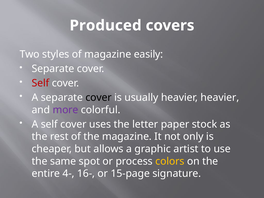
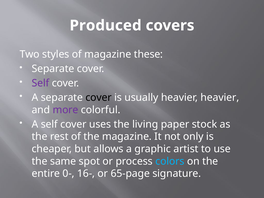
easily: easily -> these
Self at (40, 83) colour: red -> purple
letter: letter -> living
colors colour: yellow -> light blue
4-: 4- -> 0-
15-page: 15-page -> 65-page
